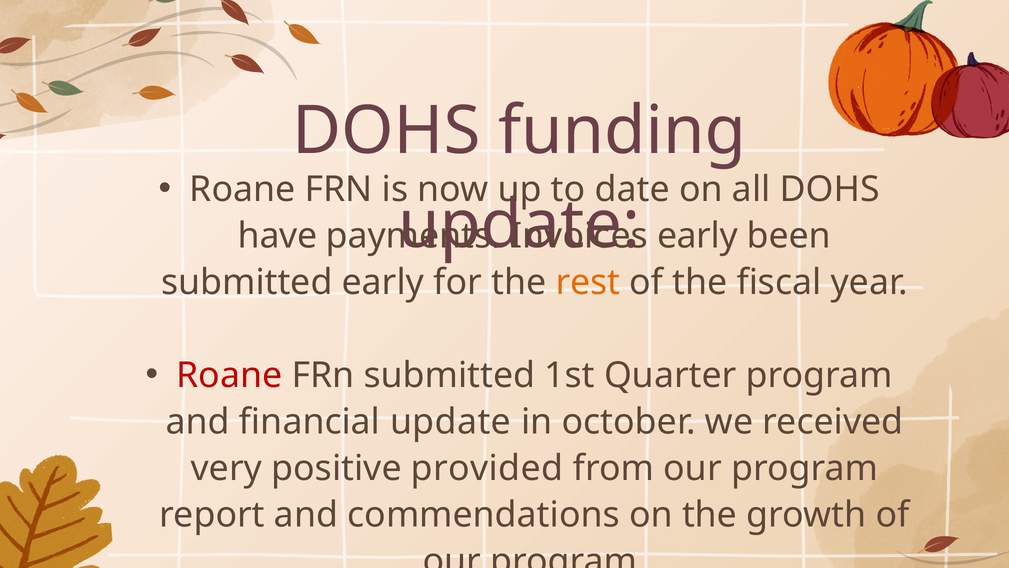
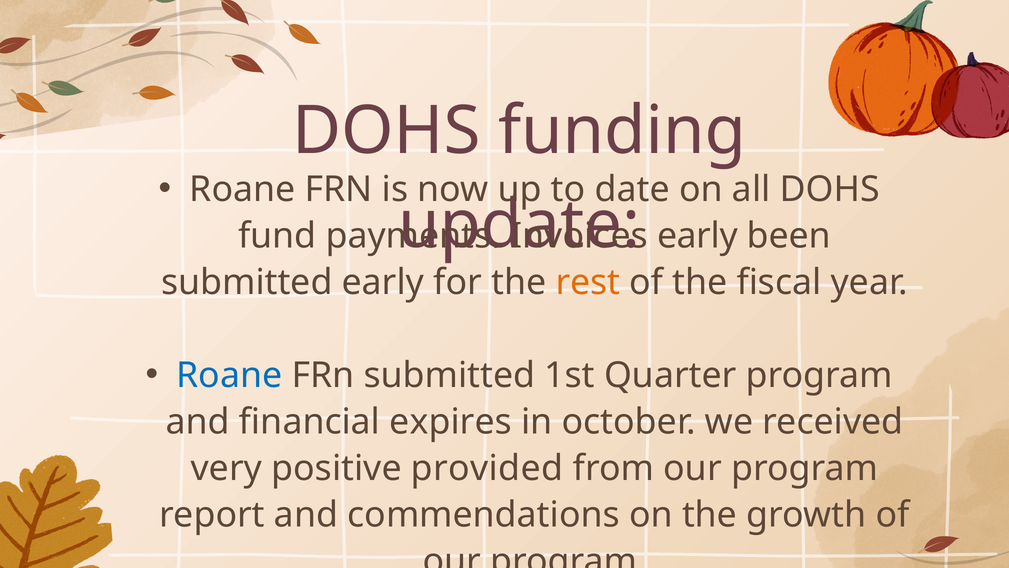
have: have -> fund
Roane at (229, 375) colour: red -> blue
financial update: update -> expires
